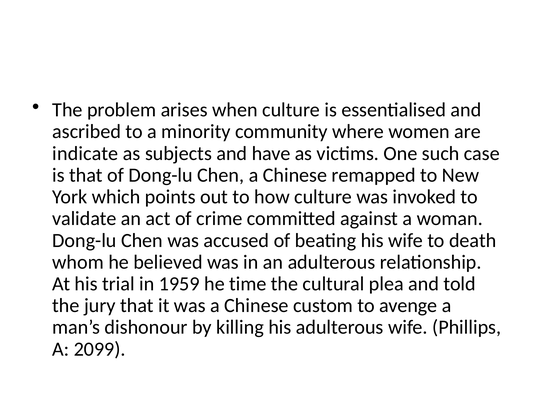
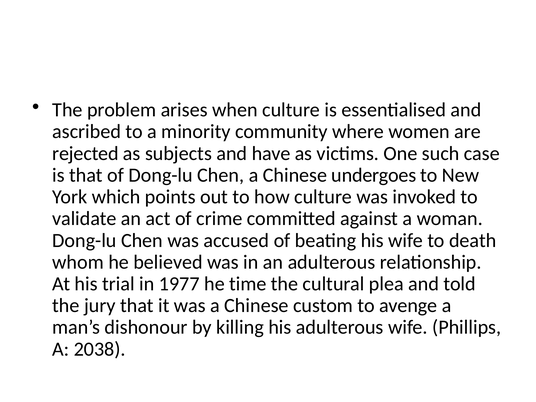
indicate: indicate -> rejected
remapped: remapped -> undergoes
1959: 1959 -> 1977
2099: 2099 -> 2038
